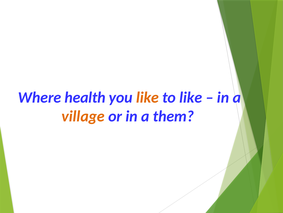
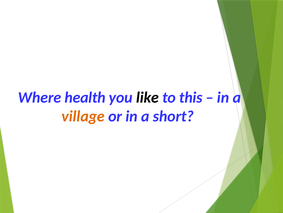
like at (147, 97) colour: orange -> black
to like: like -> this
them: them -> short
